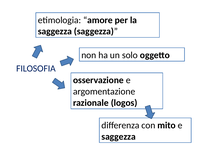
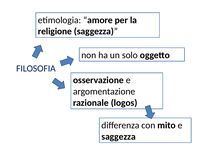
saggezza at (55, 31): saggezza -> religione
